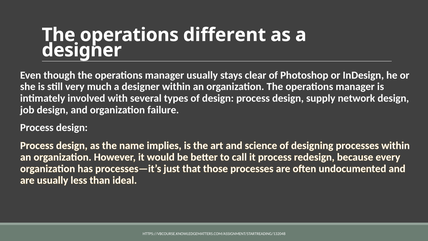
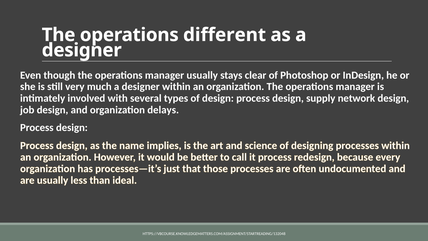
failure: failure -> delays
